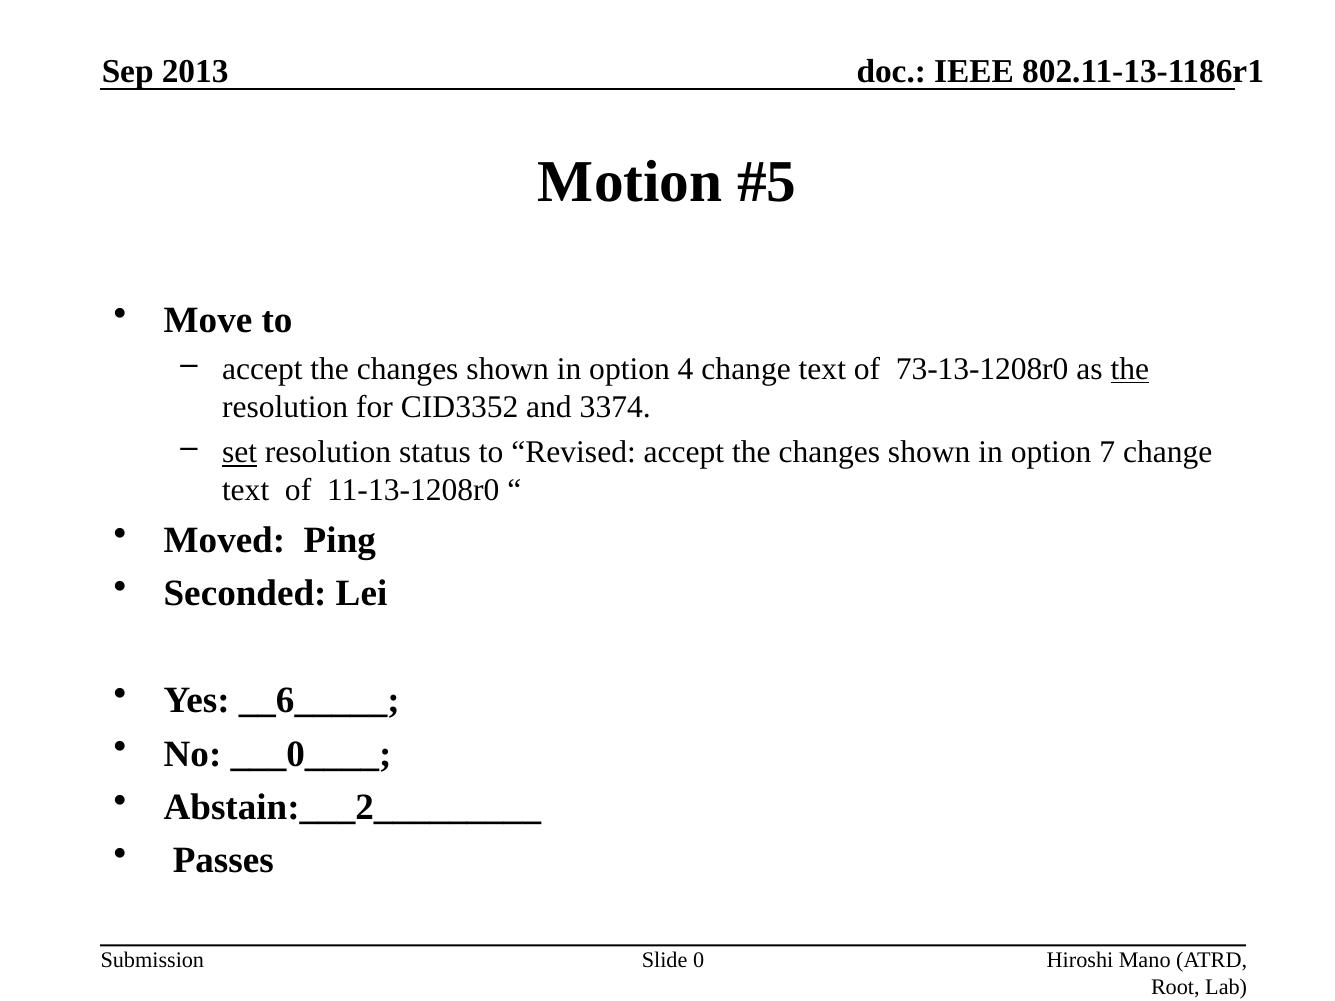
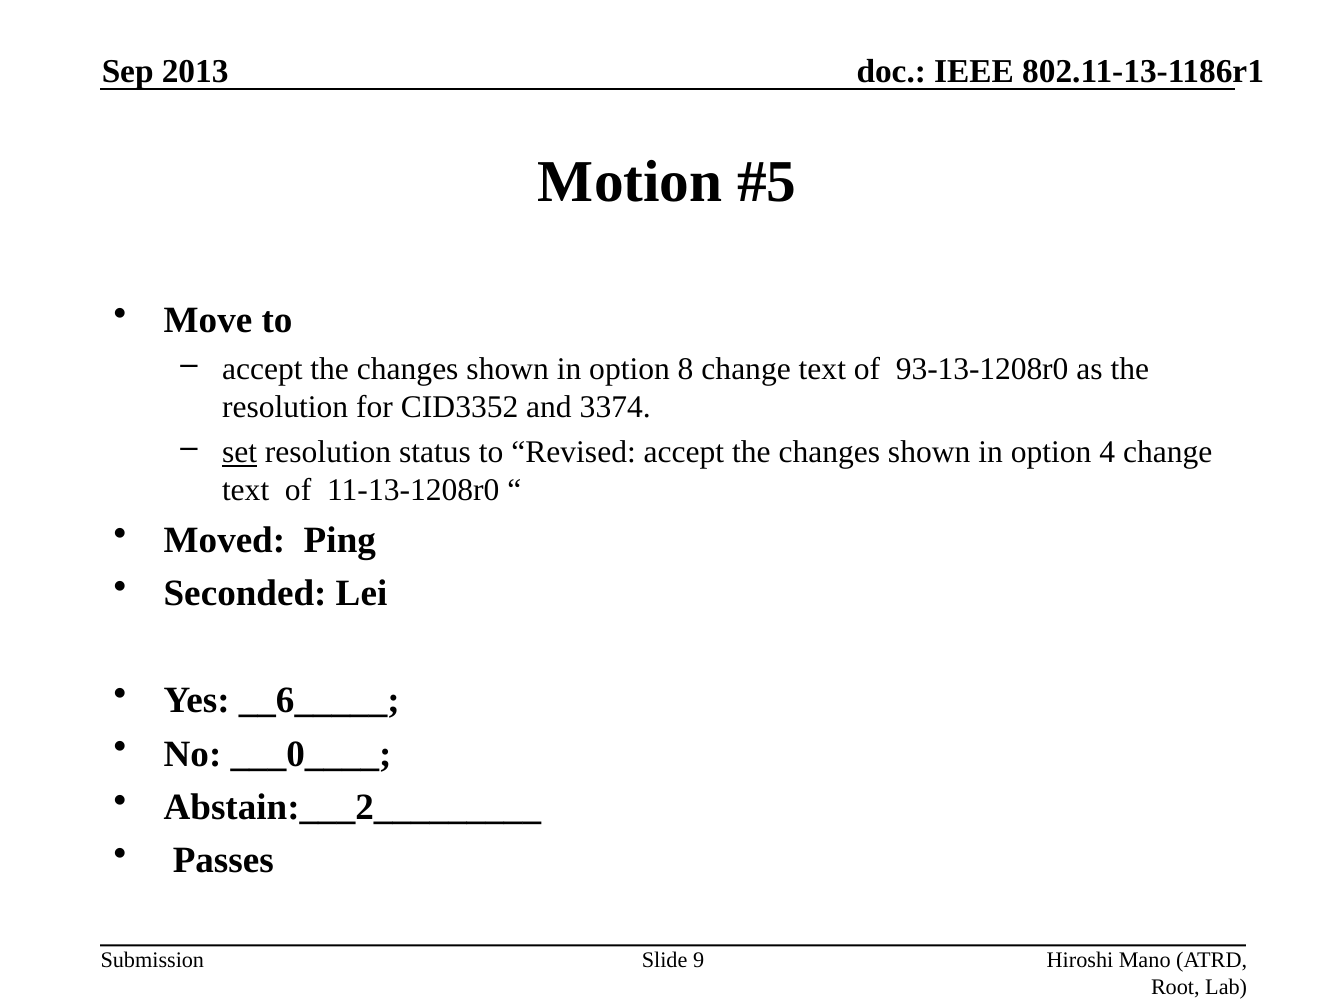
4: 4 -> 8
73-13-1208r0: 73-13-1208r0 -> 93-13-1208r0
the at (1130, 369) underline: present -> none
7: 7 -> 4
0: 0 -> 9
